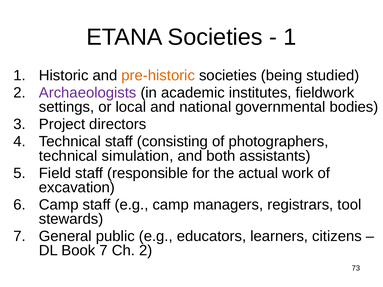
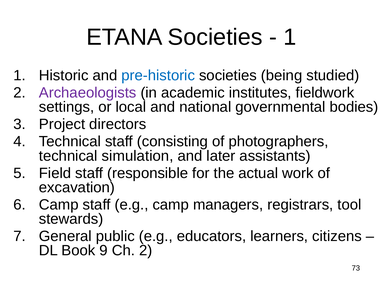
pre-historic colour: orange -> blue
both: both -> later
Book 7: 7 -> 9
